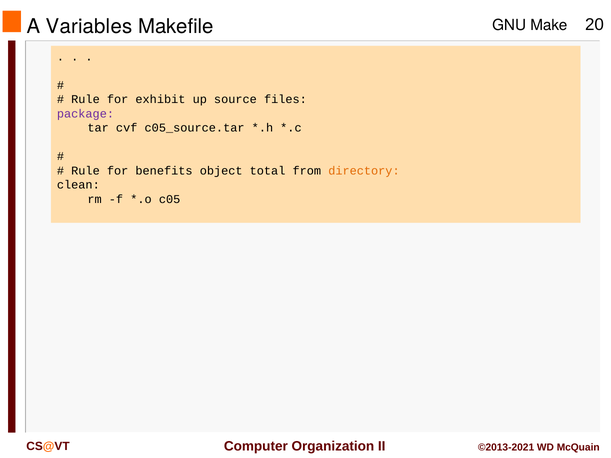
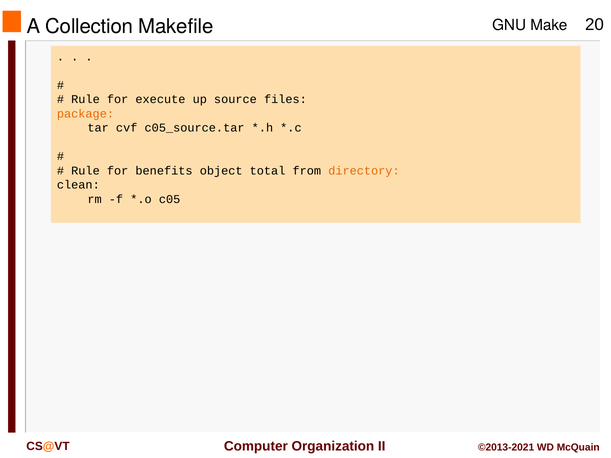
Variables: Variables -> Collection
exhibit: exhibit -> execute
package colour: purple -> orange
